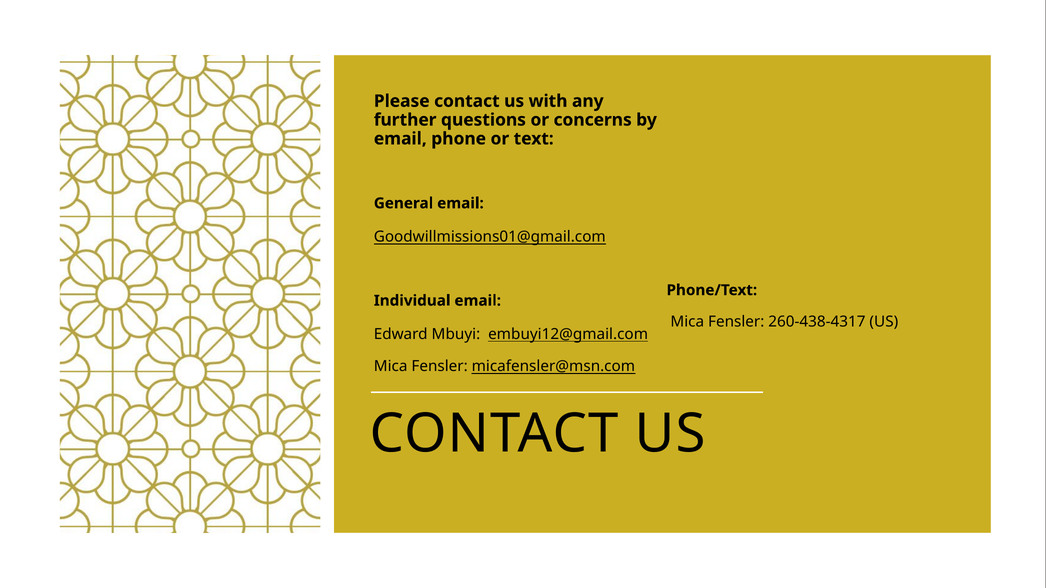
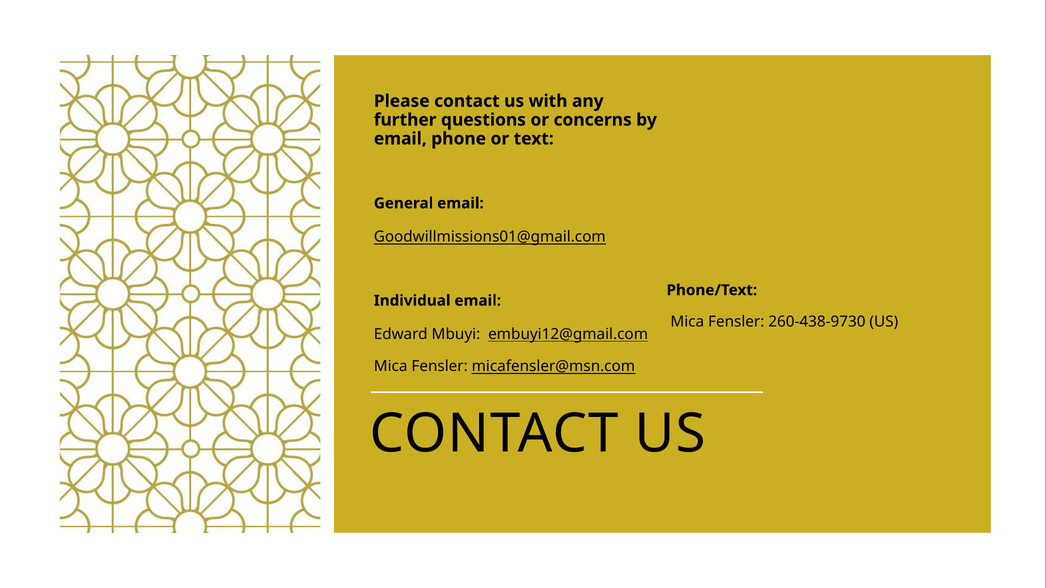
260-438-4317: 260-438-4317 -> 260-438-9730
